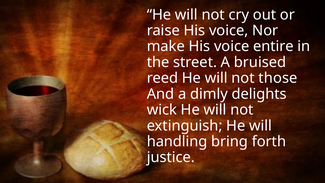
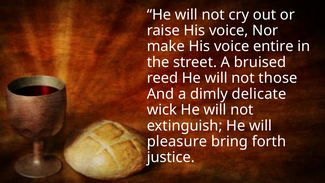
delights: delights -> delicate
handling: handling -> pleasure
